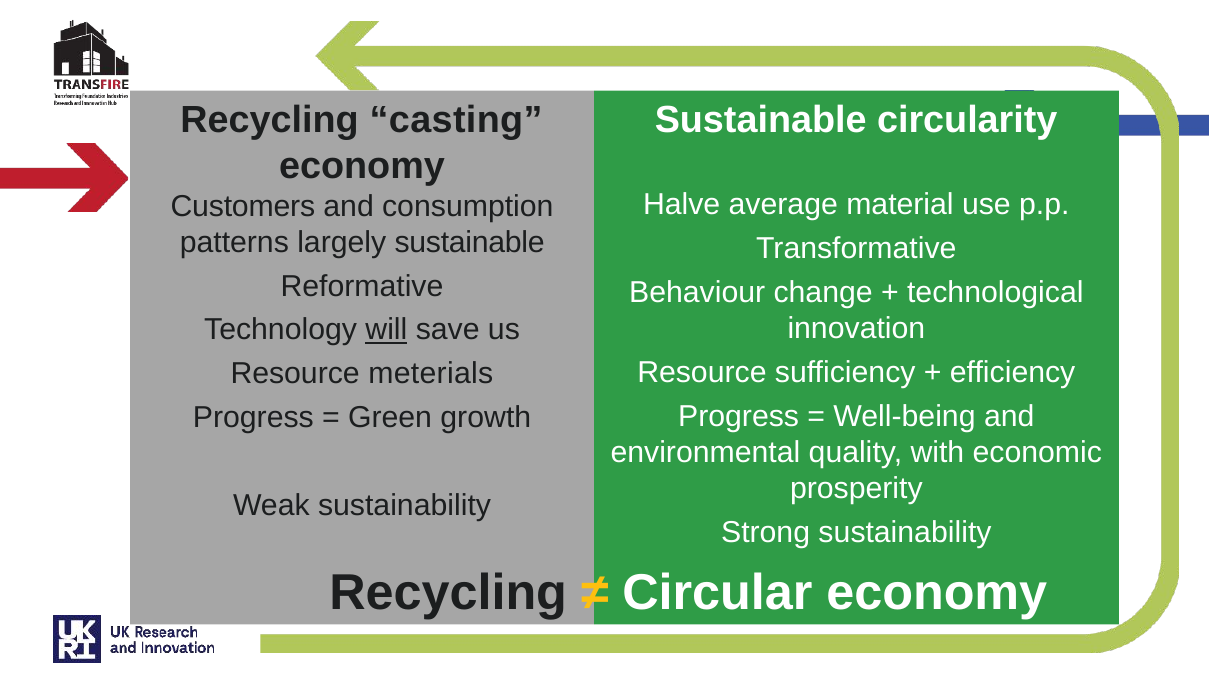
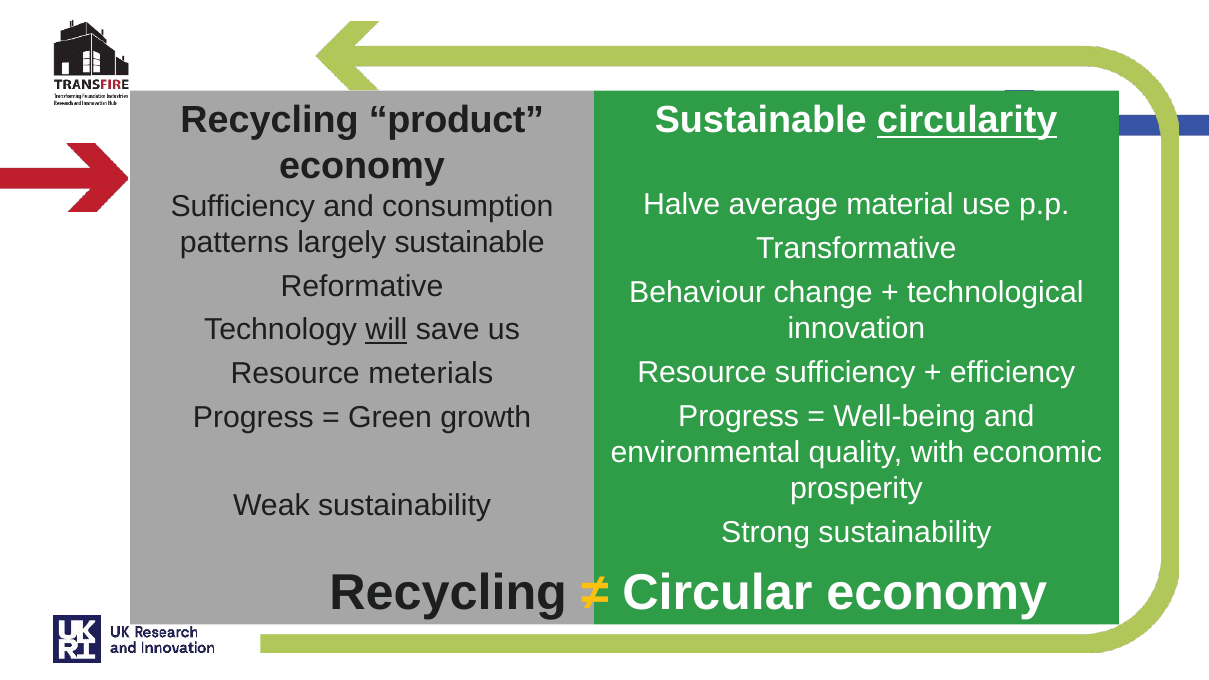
casting: casting -> product
circularity underline: none -> present
Customers at (243, 206): Customers -> Sufficiency
